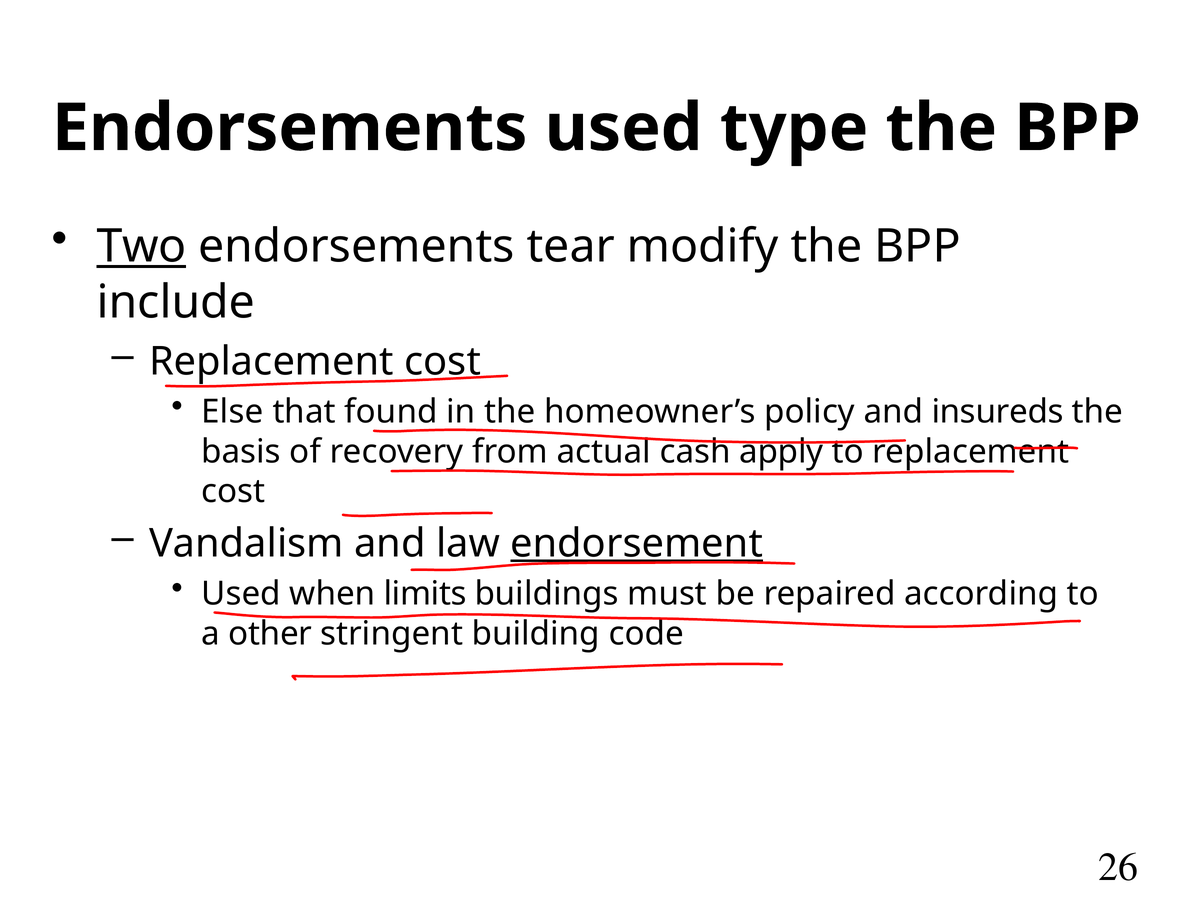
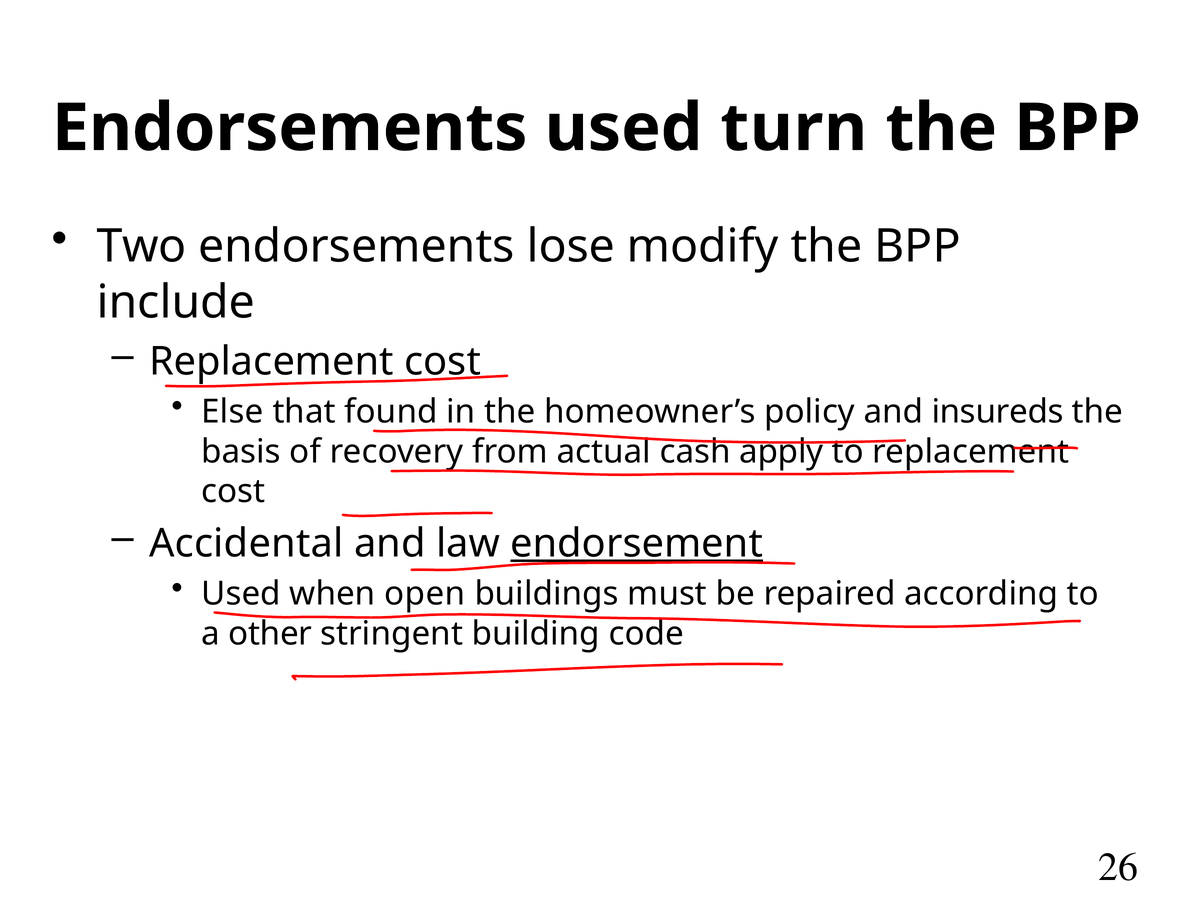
type: type -> turn
Two underline: present -> none
tear: tear -> lose
Vandalism: Vandalism -> Accidental
limits: limits -> open
